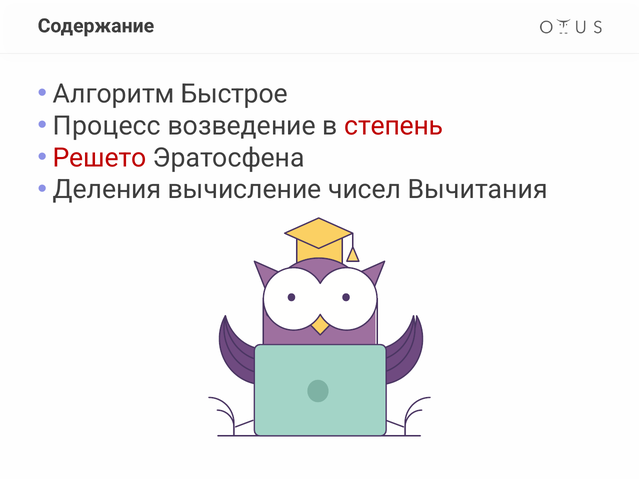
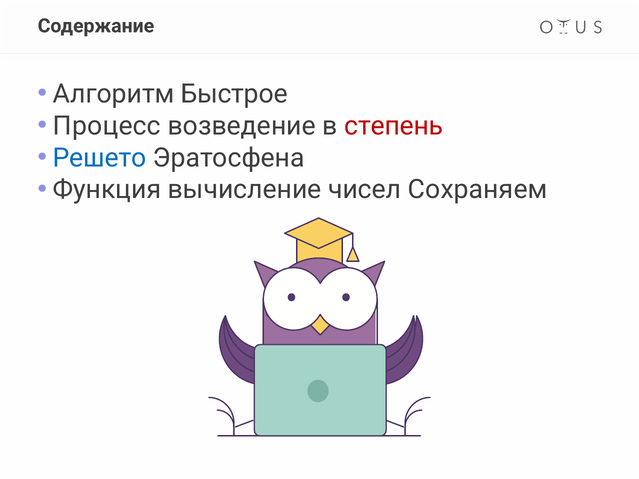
Решето colour: red -> blue
Деления: Деления -> Функция
Вычитания: Вычитания -> Сохраняем
